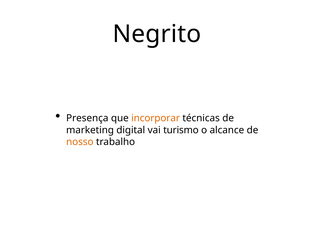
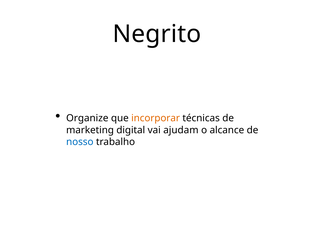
Presença: Presença -> Organize
turismo: turismo -> ajudam
nosso colour: orange -> blue
